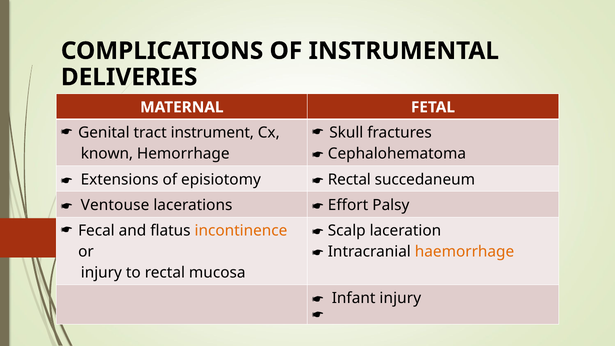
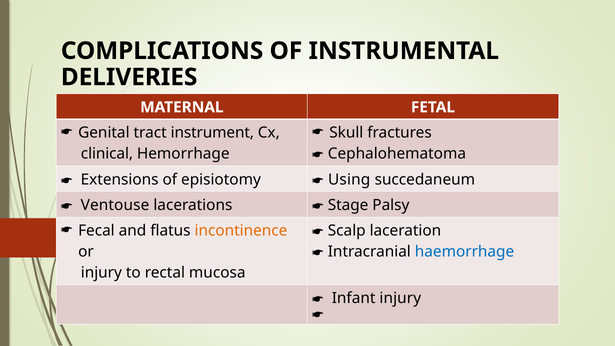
known: known -> clinical
Rectal at (349, 179): Rectal -> Using
Effort: Effort -> Stage
haemorrhage colour: orange -> blue
